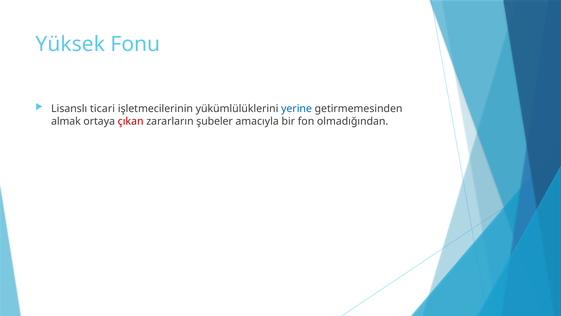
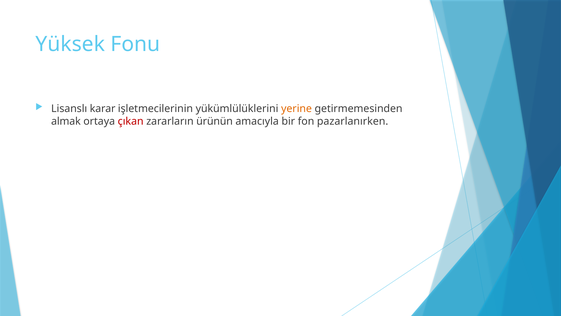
ticari: ticari -> karar
yerine colour: blue -> orange
şubeler: şubeler -> ürünün
olmadığından: olmadığından -> pazarlanırken
